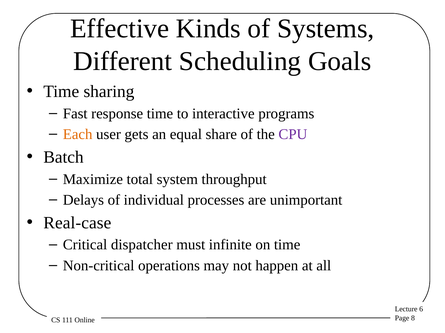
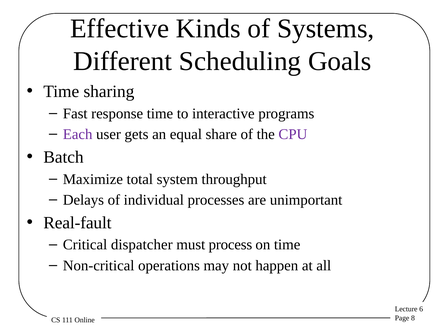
Each colour: orange -> purple
Real-case: Real-case -> Real-fault
infinite: infinite -> process
